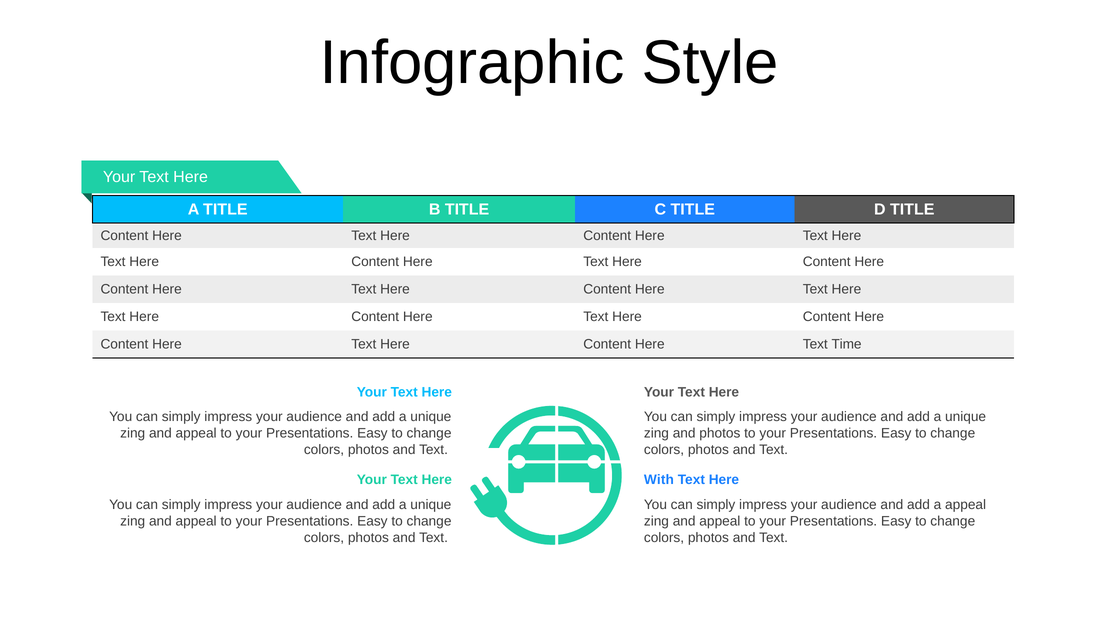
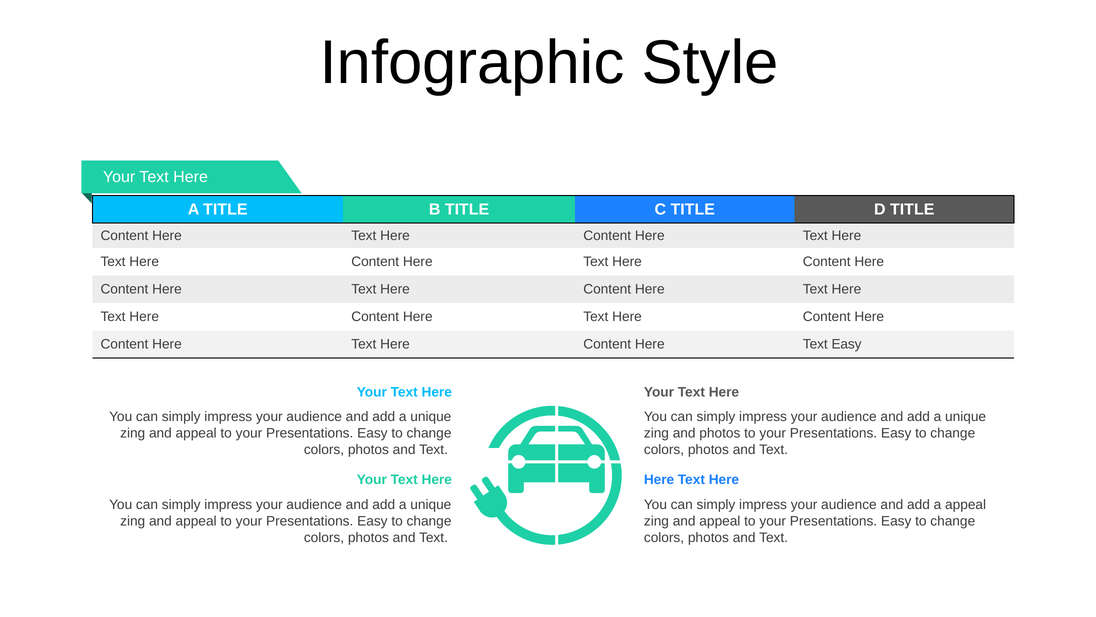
Text Time: Time -> Easy
With at (659, 479): With -> Here
